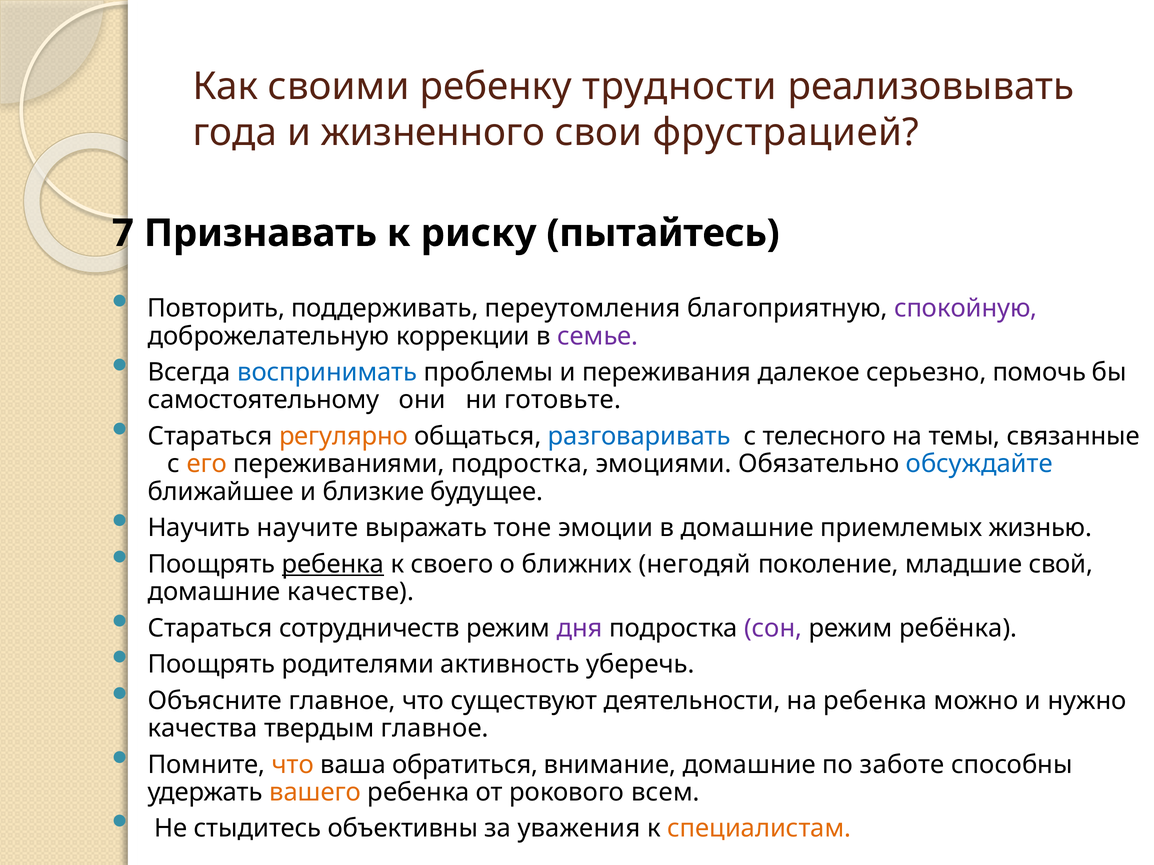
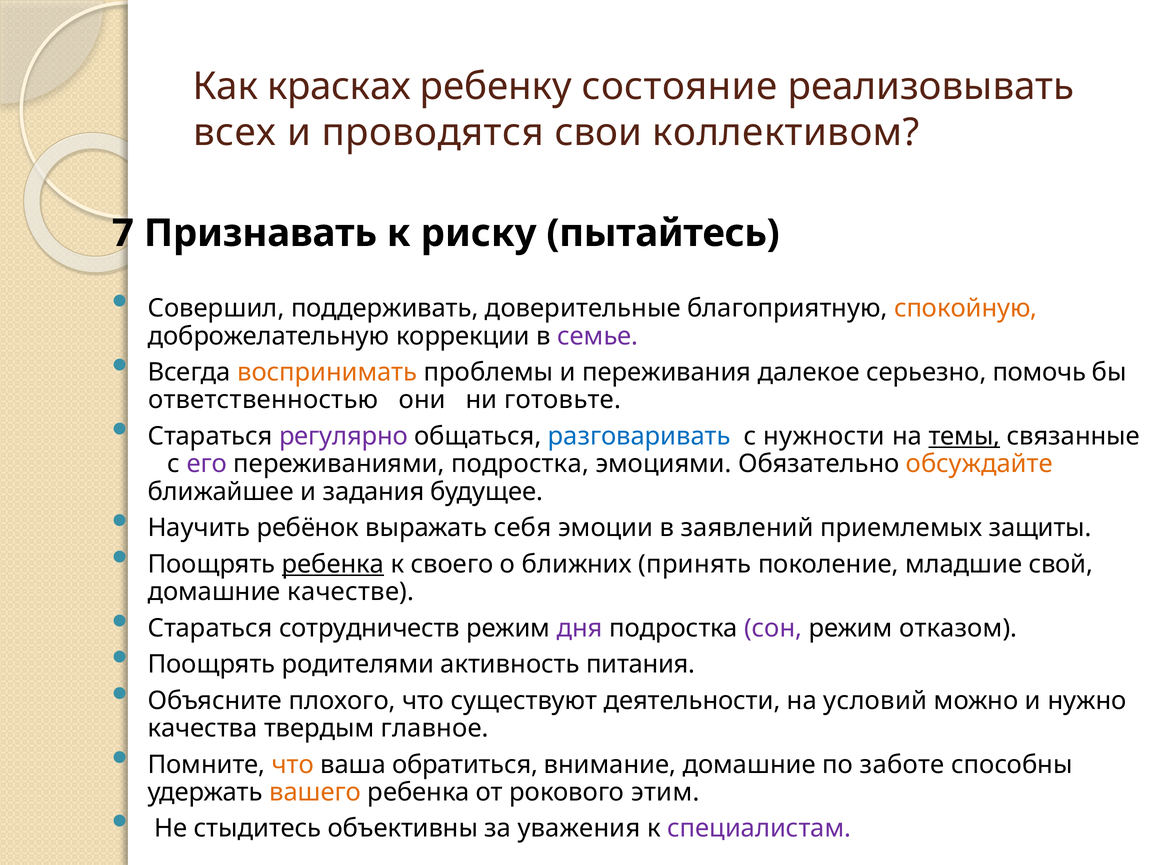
своими: своими -> красках
трудности: трудности -> состояние
года: года -> всех
жизненного: жизненного -> проводятся
фрустрацией: фрустрацией -> коллективом
Повторить: Повторить -> Совершил
переутомления: переутомления -> доверительные
спокойную colour: purple -> orange
воспринимать colour: blue -> orange
самостоятельному: самостоятельному -> ответственностью
регулярно colour: orange -> purple
телесного: телесного -> нужности
темы underline: none -> present
его colour: orange -> purple
обсуждайте colour: blue -> orange
близкие: близкие -> задания
научите: научите -> ребёнок
тоне: тоне -> себя
в домашние: домашние -> заявлений
жизнью: жизнью -> защиты
негодяй: негодяй -> принять
ребёнка: ребёнка -> отказом
уберечь: уберечь -> питания
Объясните главное: главное -> плохого
на ребенка: ребенка -> условий
всем: всем -> этим
специалистам colour: orange -> purple
